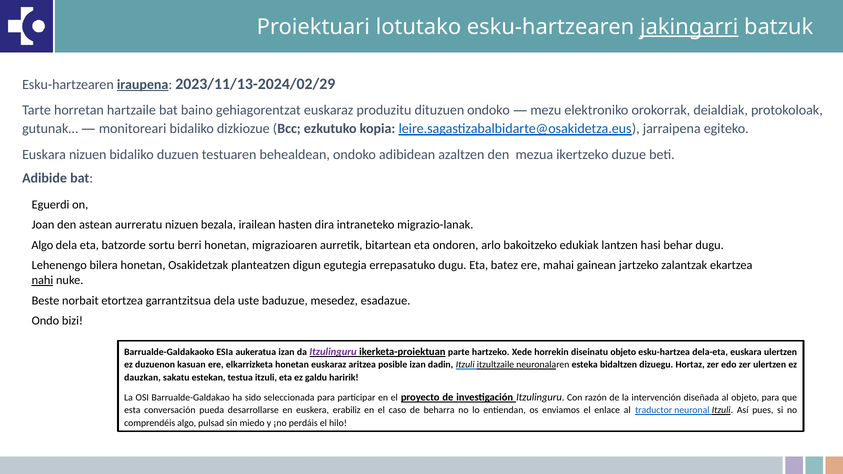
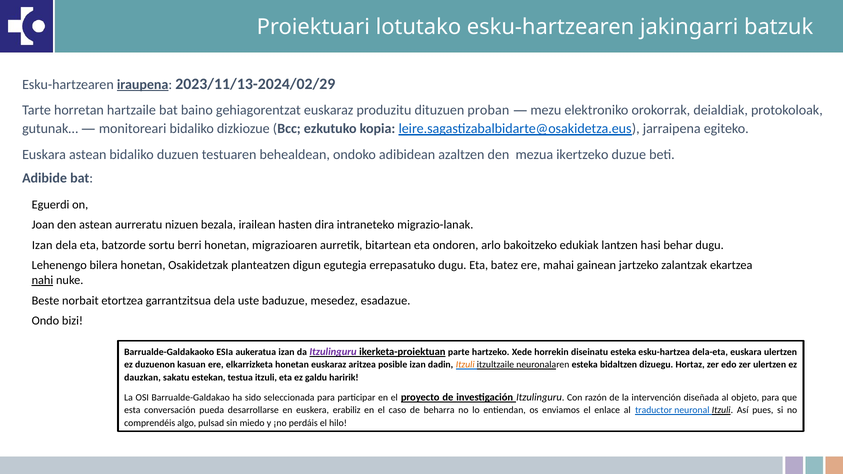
jakingarri underline: present -> none
dituzuen ondoko: ondoko -> proban
Euskara nizuen: nizuen -> astean
Algo at (42, 245): Algo -> Izan
diseinatu objeto: objeto -> esteka
Itzuli at (465, 365) colour: black -> orange
